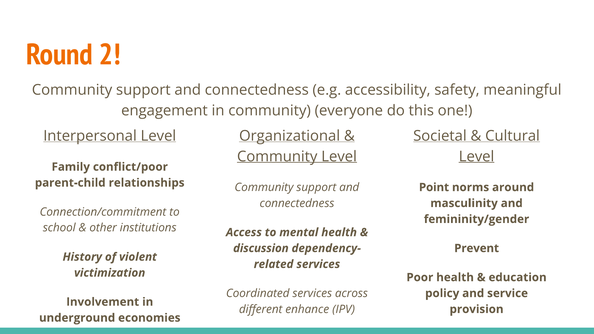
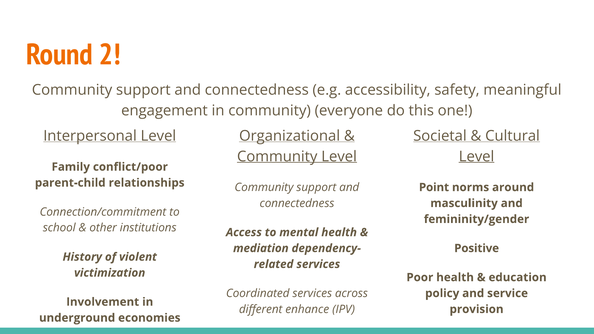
discussion: discussion -> mediation
Prevent: Prevent -> Positive
